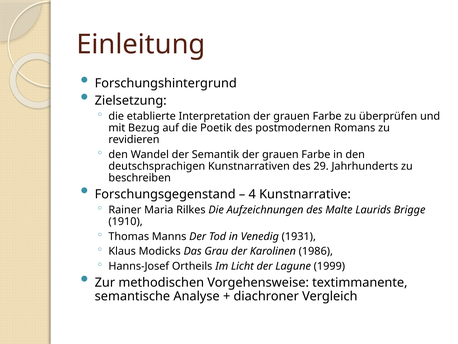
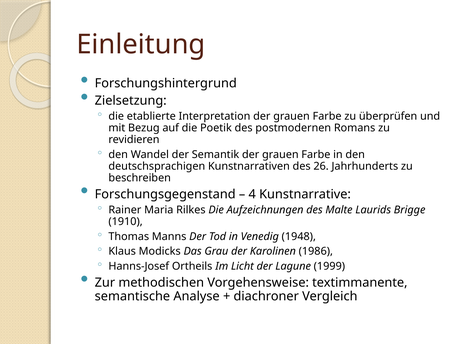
29: 29 -> 26
1931: 1931 -> 1948
